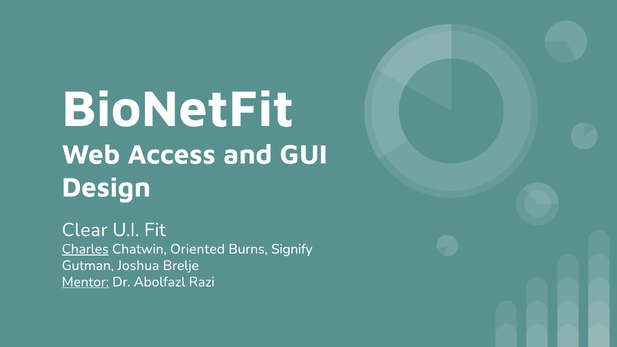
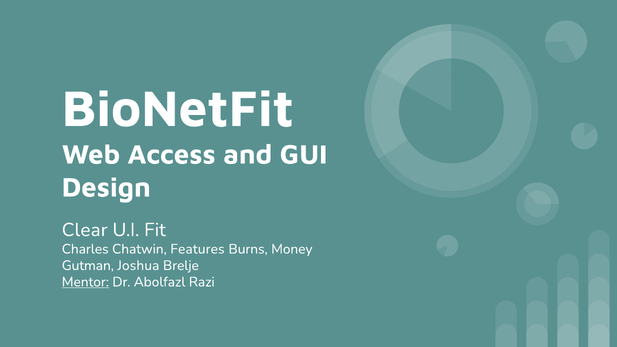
Charles underline: present -> none
Oriented: Oriented -> Features
Signify: Signify -> Money
